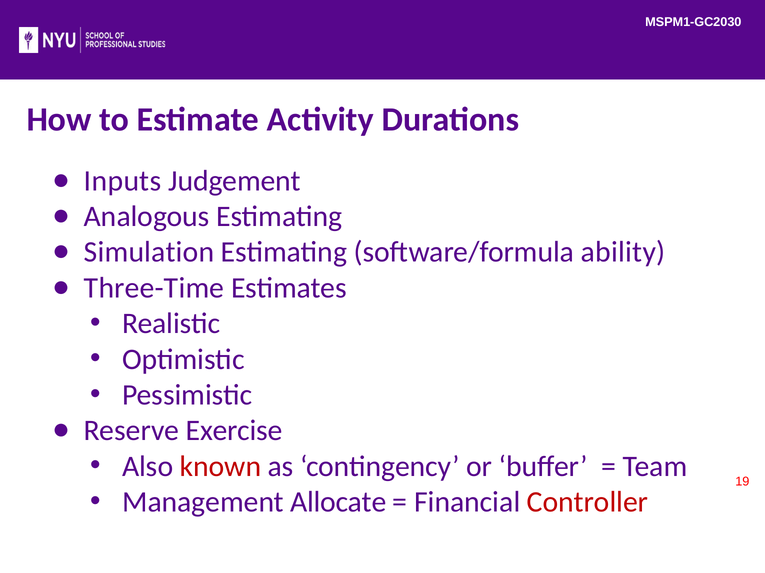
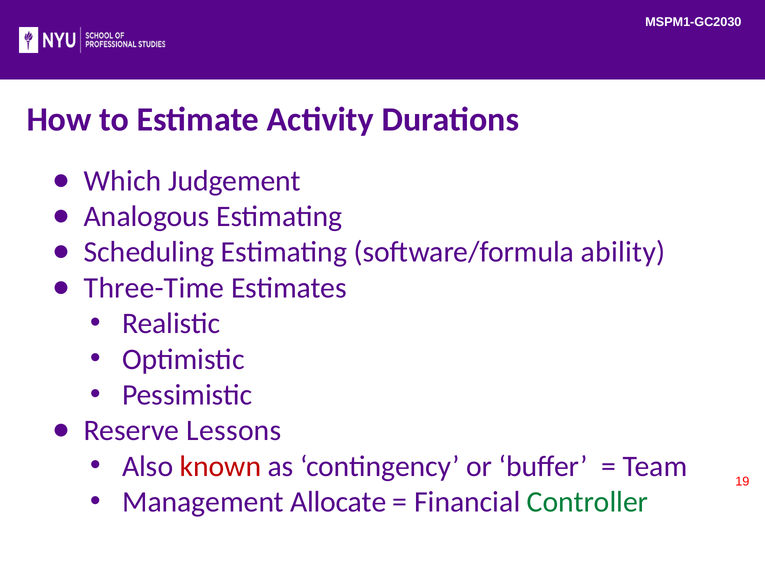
Inputs: Inputs -> Which
Simulation: Simulation -> Scheduling
Exercise: Exercise -> Lessons
Controller colour: red -> green
